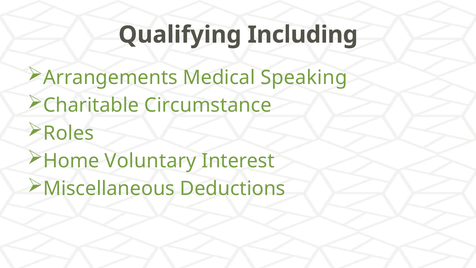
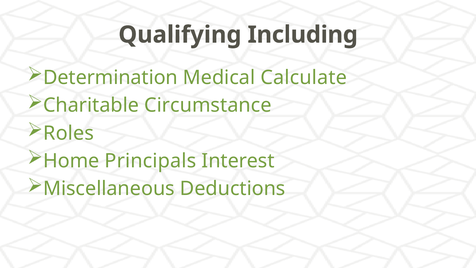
Arrangements: Arrangements -> Determination
Speaking: Speaking -> Calculate
Voluntary: Voluntary -> Principals
